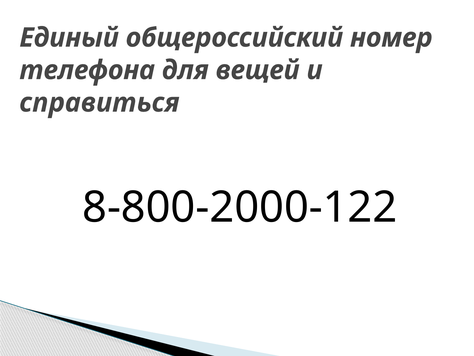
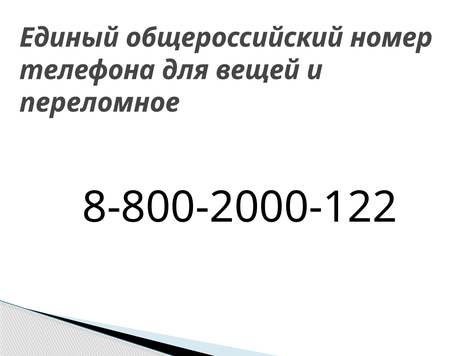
справиться: справиться -> переломное
